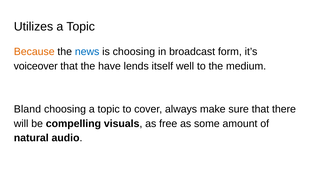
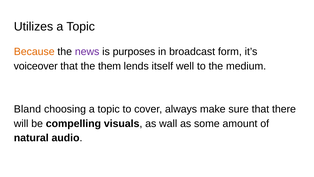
news colour: blue -> purple
is choosing: choosing -> purposes
have: have -> them
free: free -> wall
